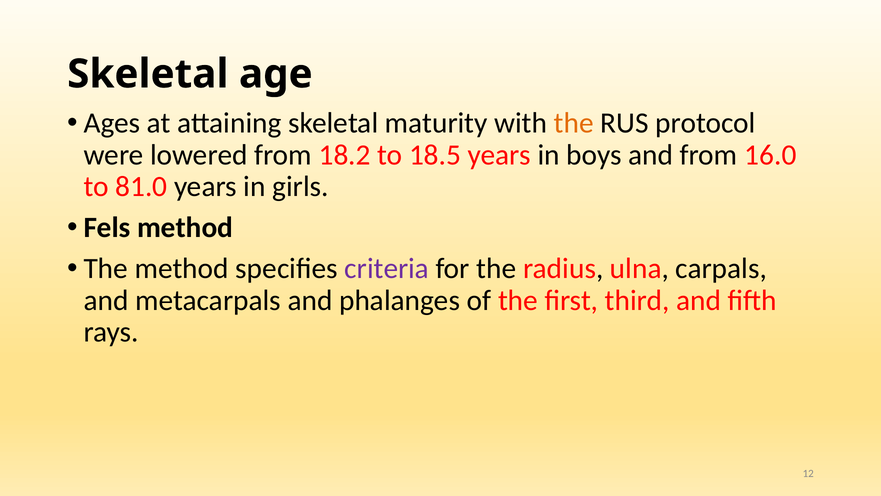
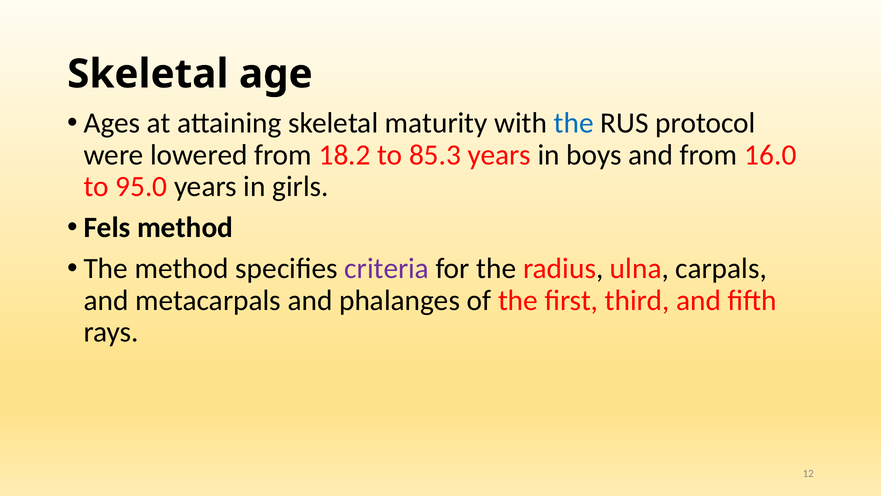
the at (574, 123) colour: orange -> blue
18.5: 18.5 -> 85.3
81.0: 81.0 -> 95.0
